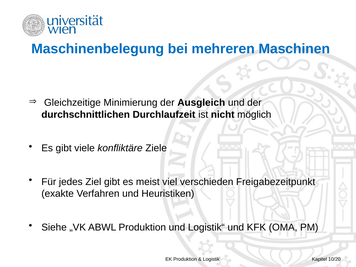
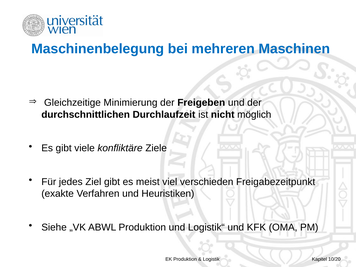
Ausgleich: Ausgleich -> Freigeben
